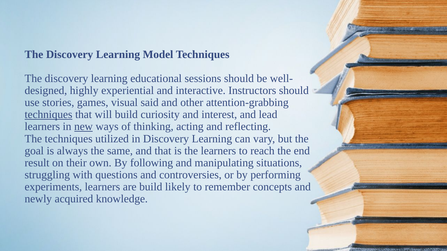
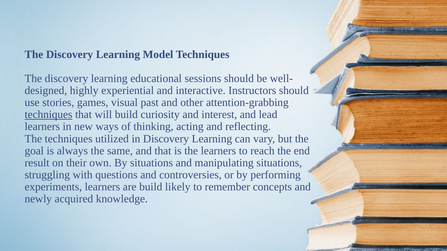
said: said -> past
new underline: present -> none
By following: following -> situations
